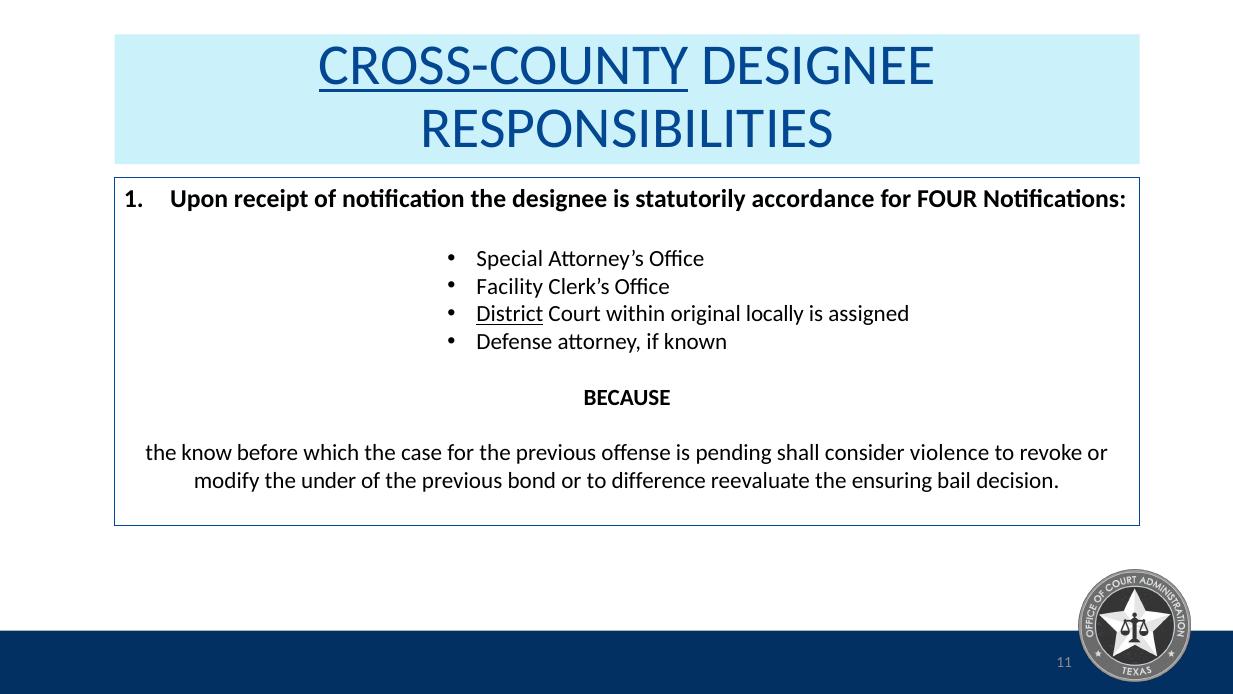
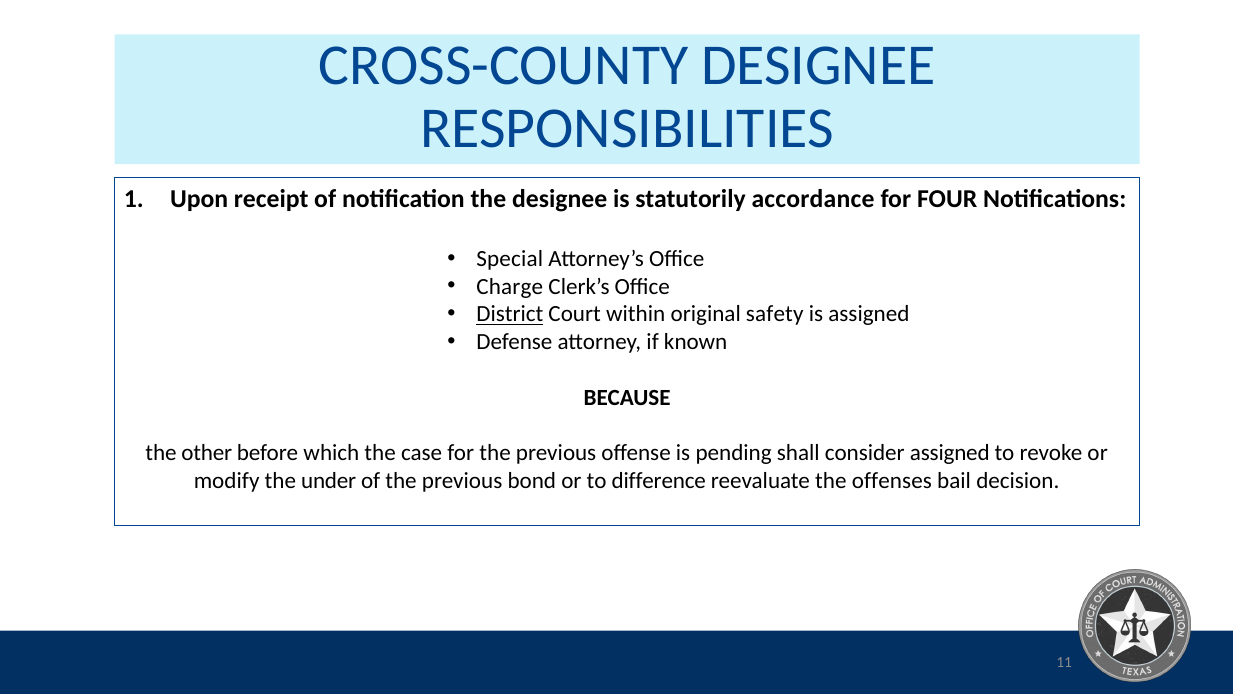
CROSS-COUNTY underline: present -> none
Facility: Facility -> Charge
locally: locally -> safety
know: know -> other
consider violence: violence -> assigned
ensuring: ensuring -> offenses
